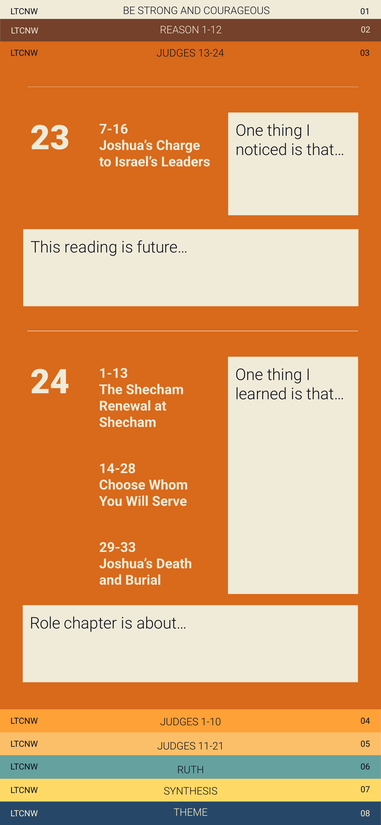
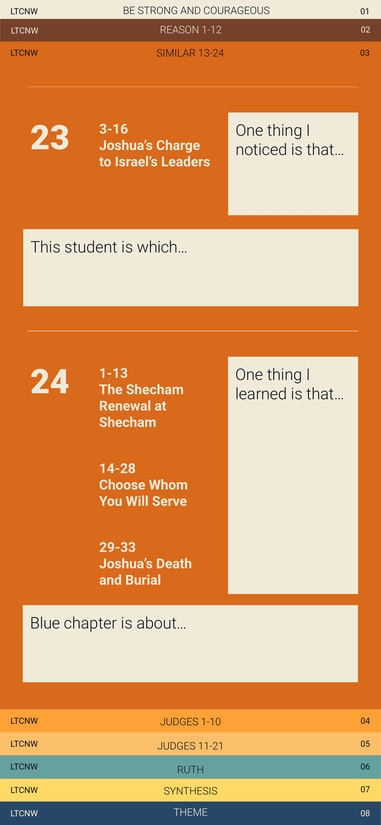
JUDGES at (176, 53): JUDGES -> SIMILAR
7-16: 7-16 -> 3-16
reading: reading -> student
future…: future… -> which…
Role: Role -> Blue
